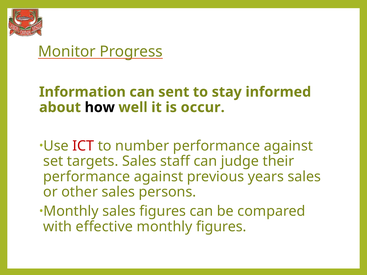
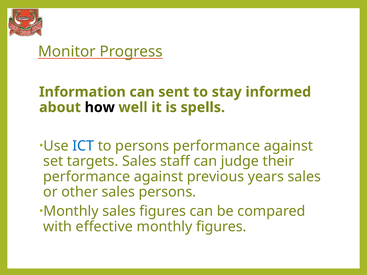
occur: occur -> spells
ICT colour: red -> blue
to number: number -> persons
